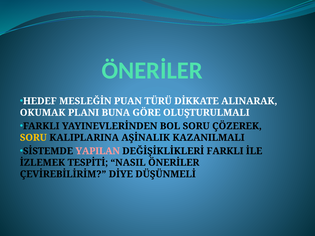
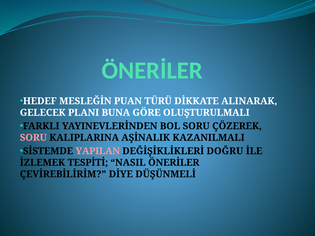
OKUMAK: OKUMAK -> GELECEK
SORU at (33, 138) colour: yellow -> pink
DEĞİŞİKLİKLERİ FARKLI: FARKLI -> DOĞRU
